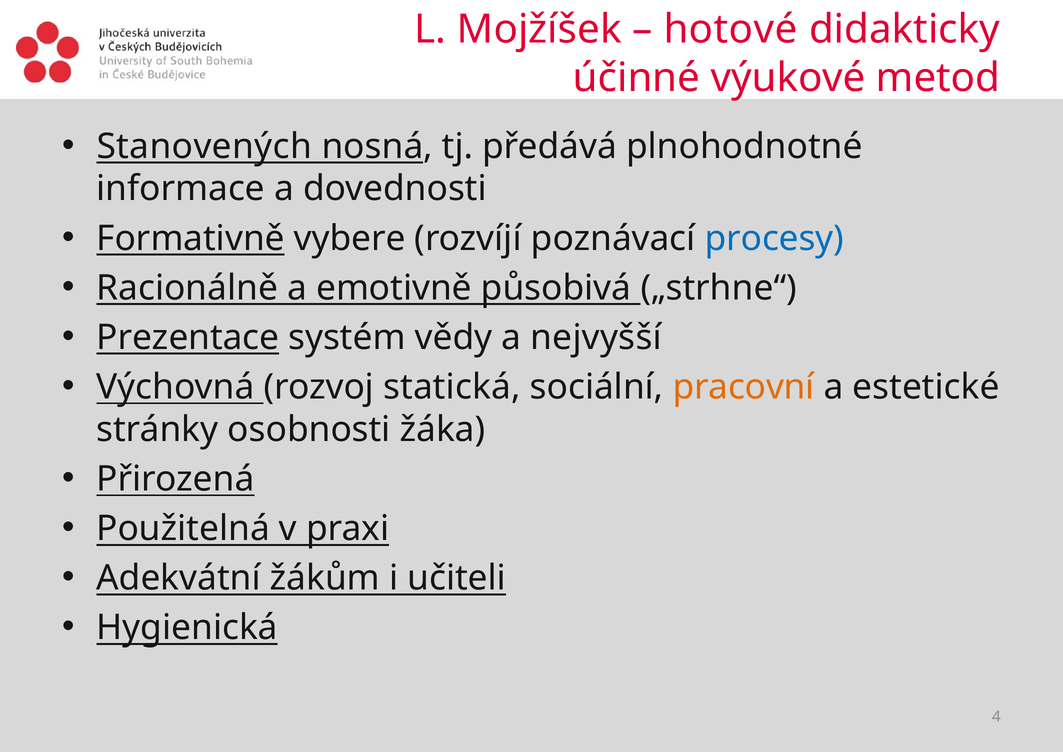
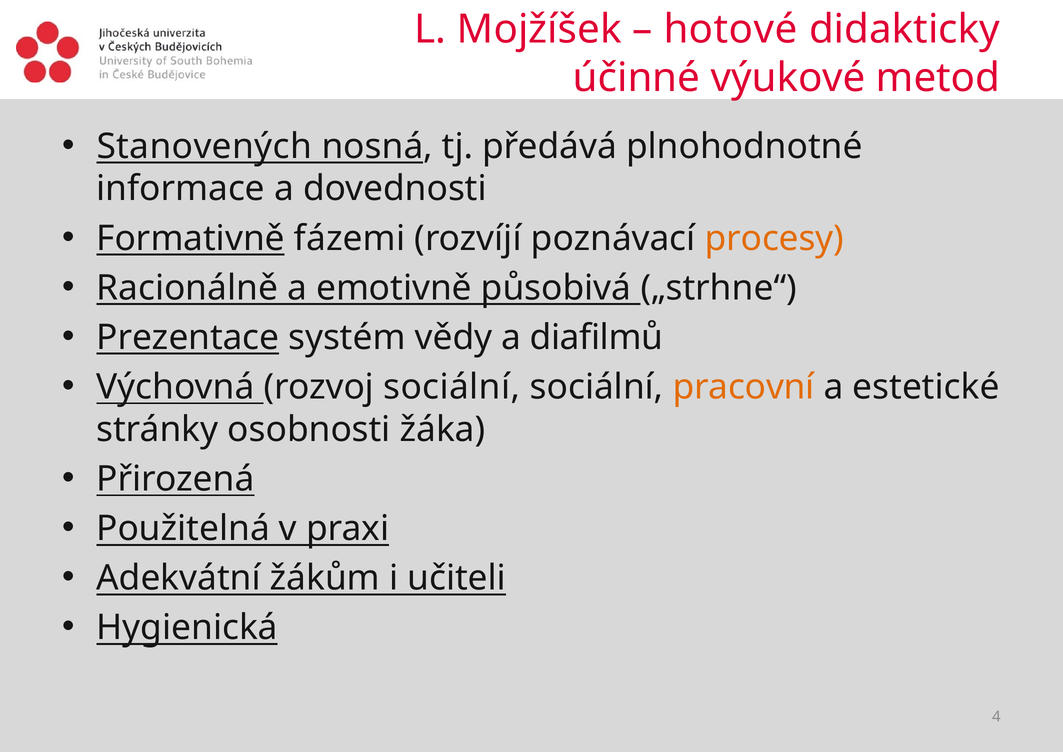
vybere: vybere -> fázemi
procesy colour: blue -> orange
nejvyšší: nejvyšší -> diafilmů
rozvoj statická: statická -> sociální
